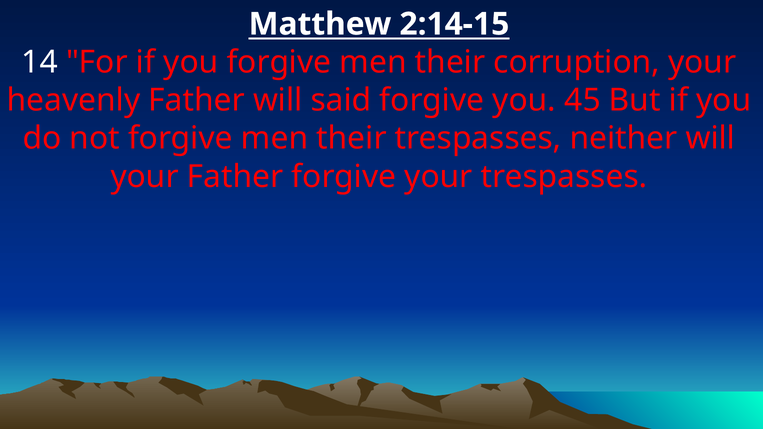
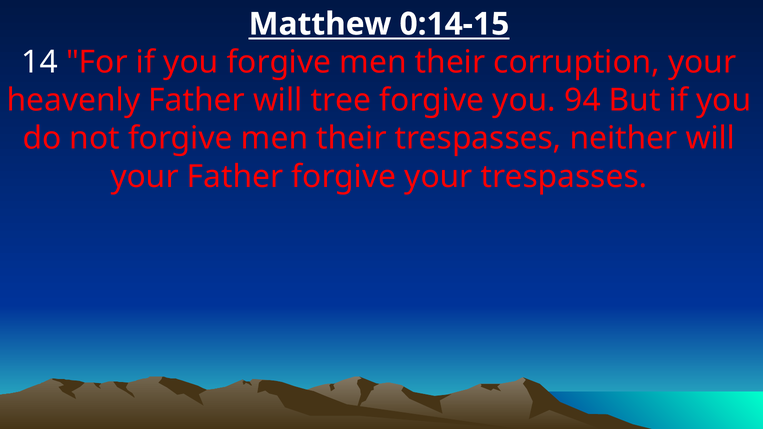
2:14-15: 2:14-15 -> 0:14-15
said: said -> tree
45: 45 -> 94
